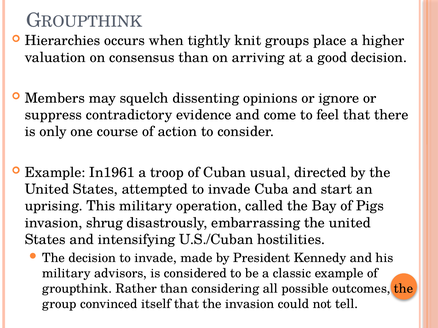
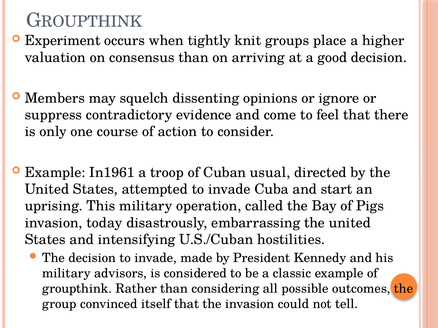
Hierarchies: Hierarchies -> Experiment
shrug: shrug -> today
